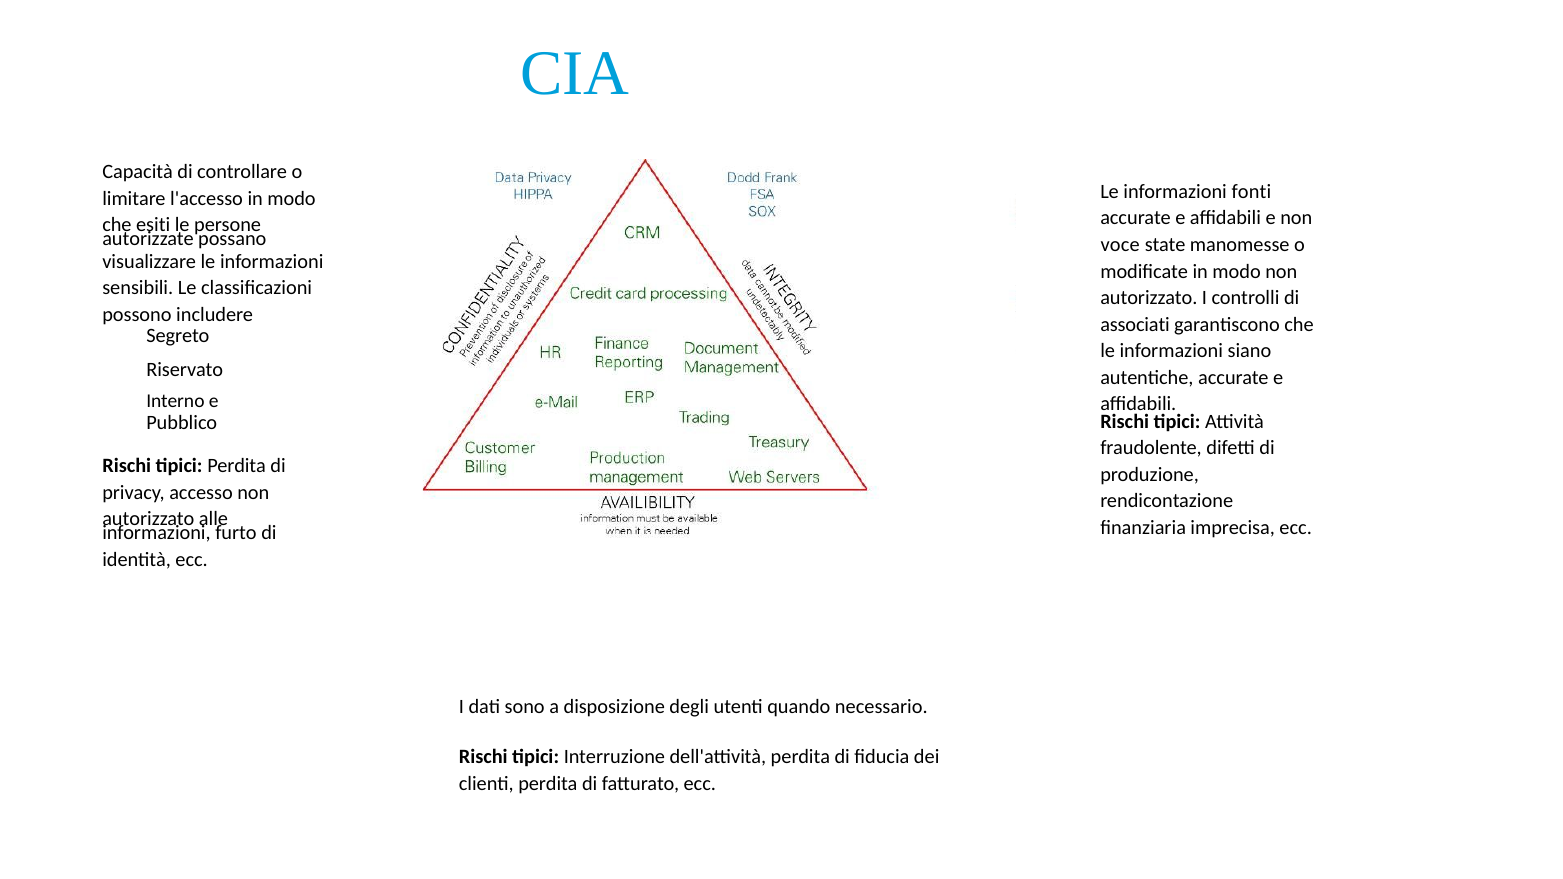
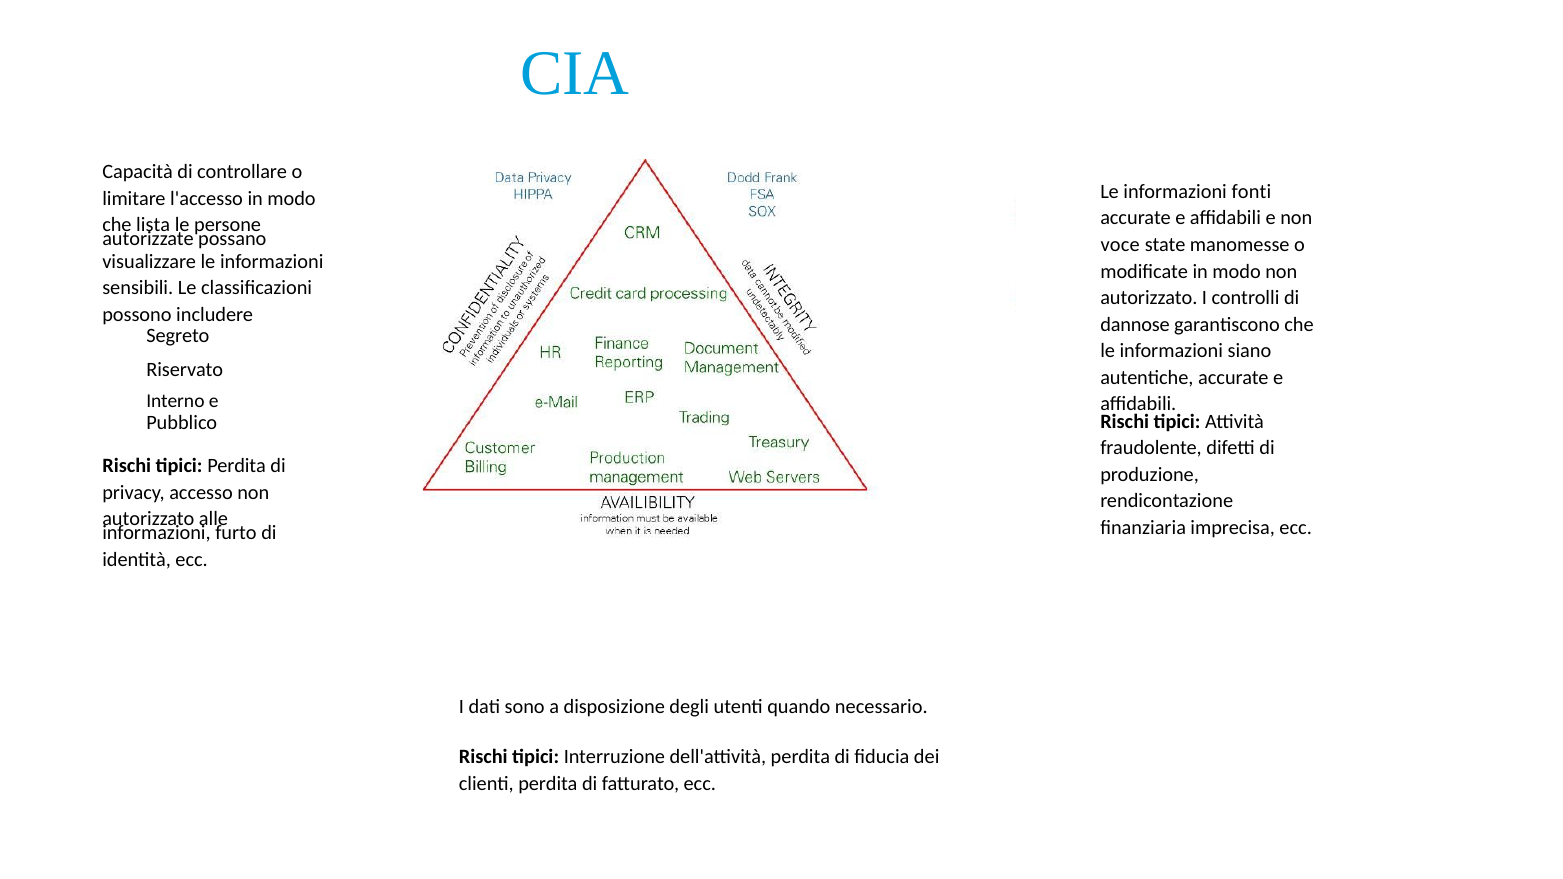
esiti: esiti -> lista
associati: associati -> dannose
